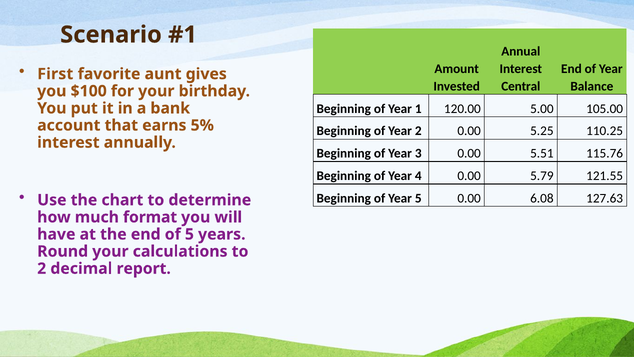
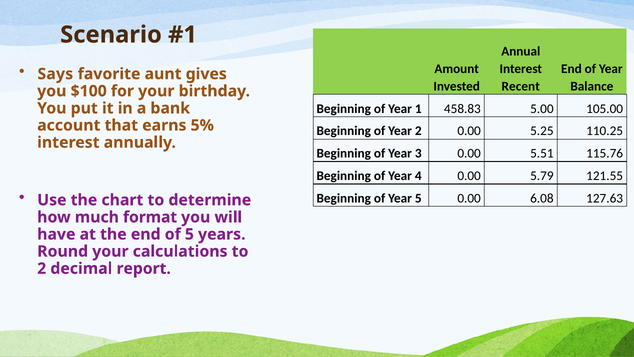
First: First -> Says
Central: Central -> Recent
120.00: 120.00 -> 458.83
